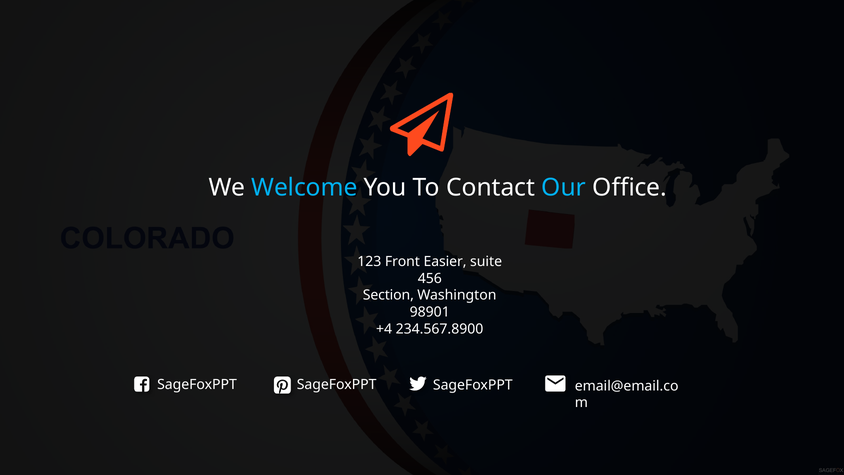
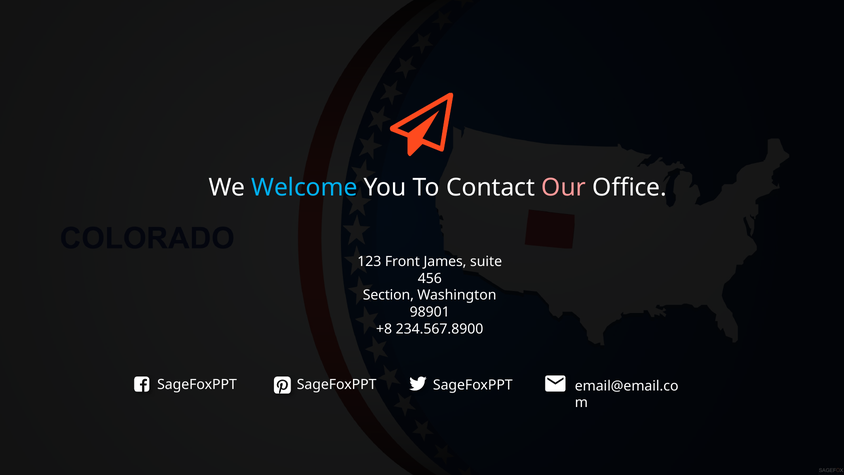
Our colour: light blue -> pink
Easier: Easier -> James
+4: +4 -> +8
